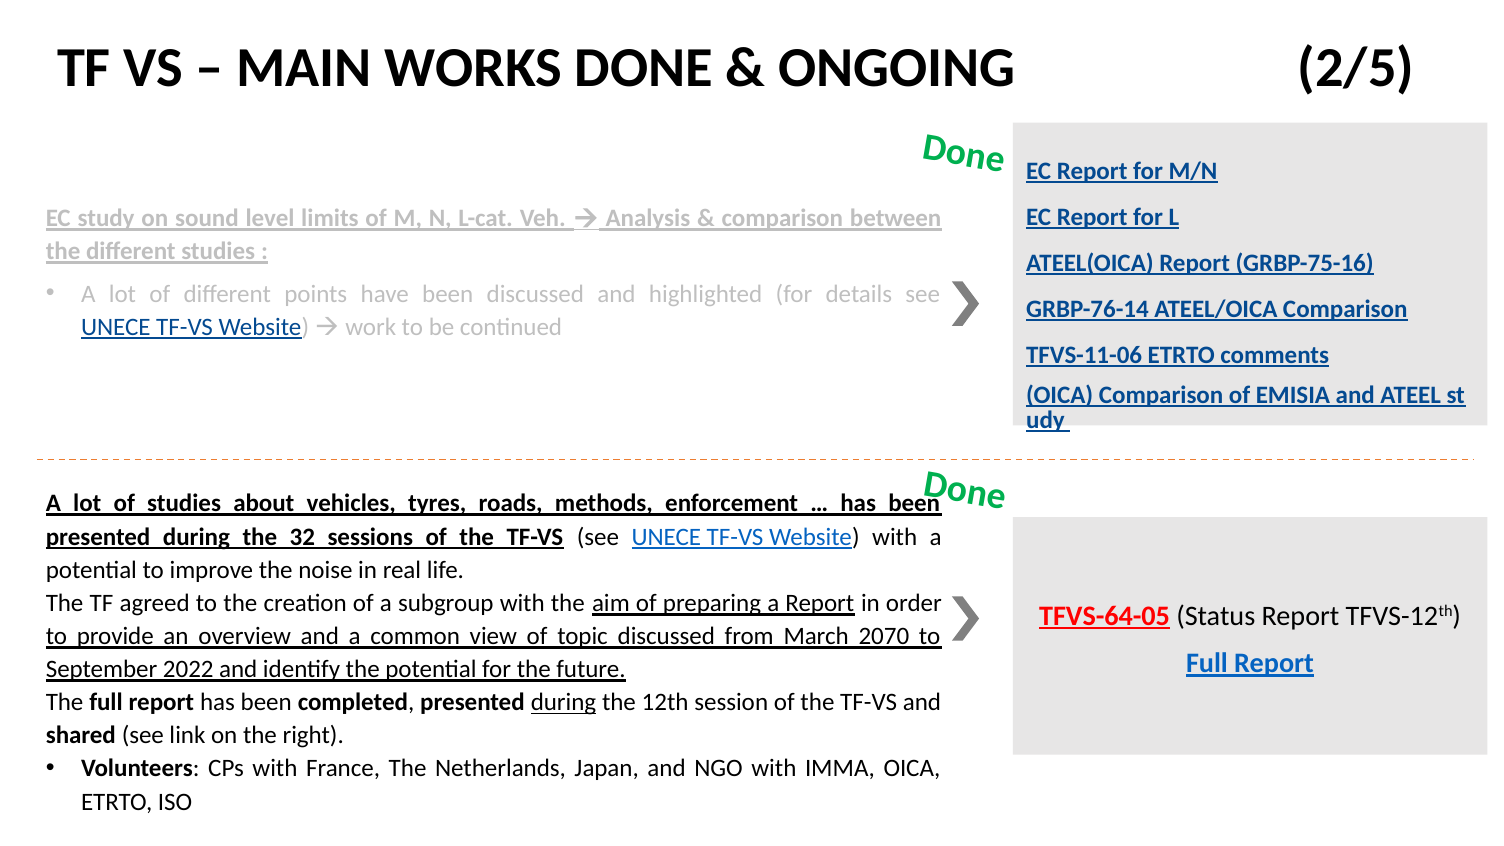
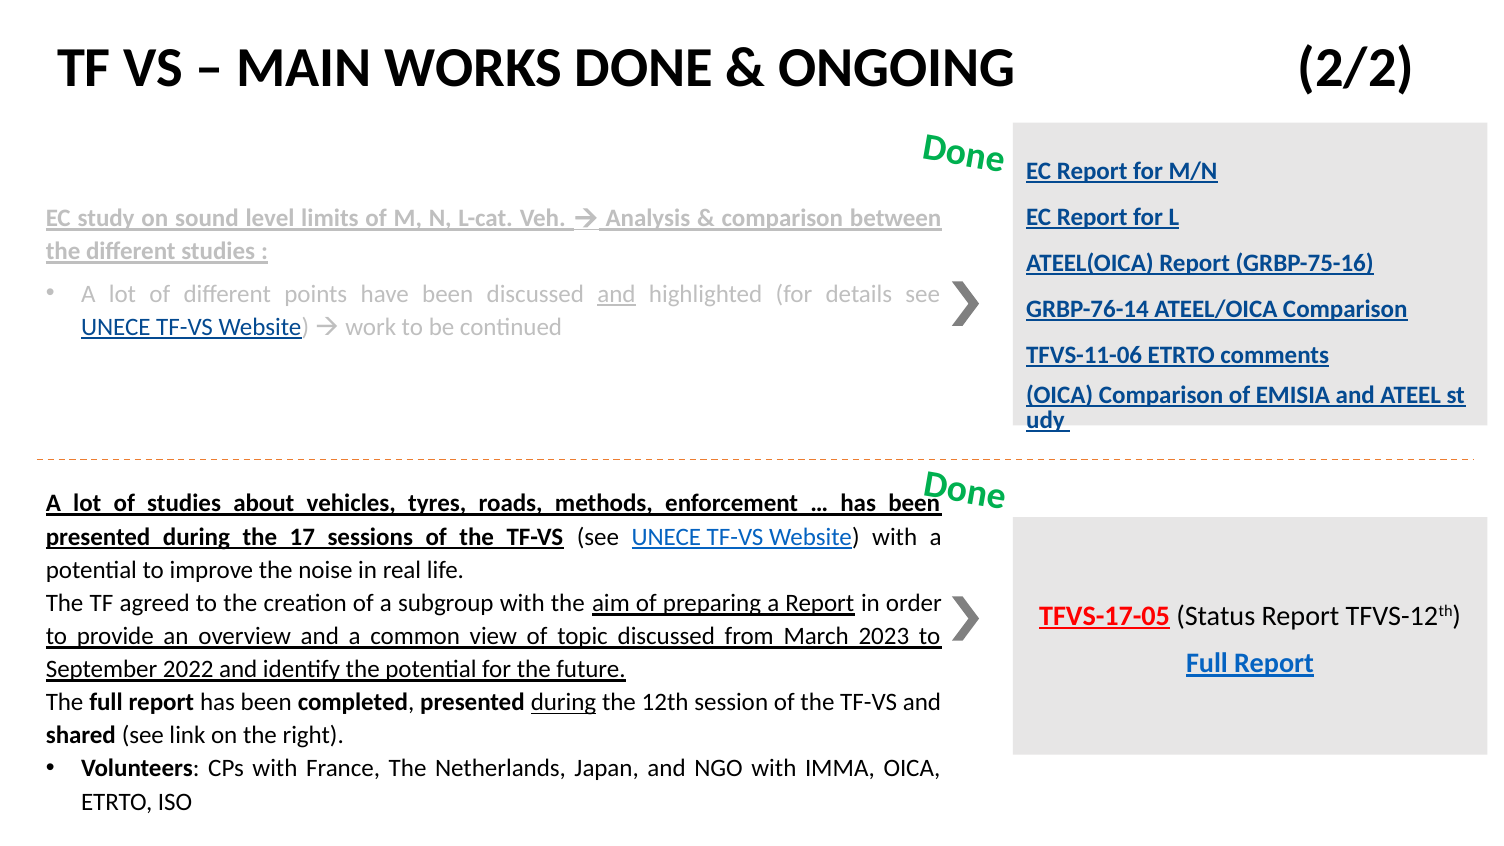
2/5: 2/5 -> 2/2
and at (617, 294) underline: none -> present
32: 32 -> 17
TFVS-64-05: TFVS-64-05 -> TFVS-17-05
2070: 2070 -> 2023
